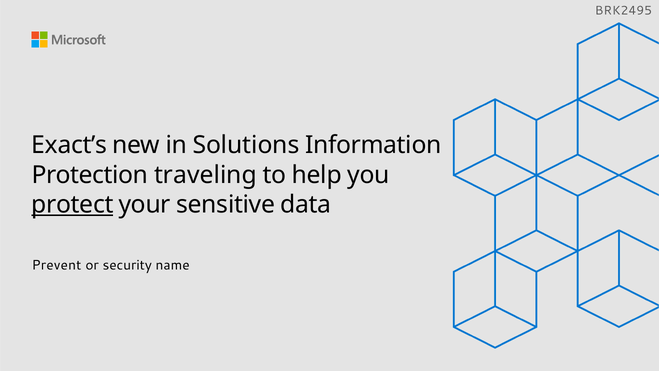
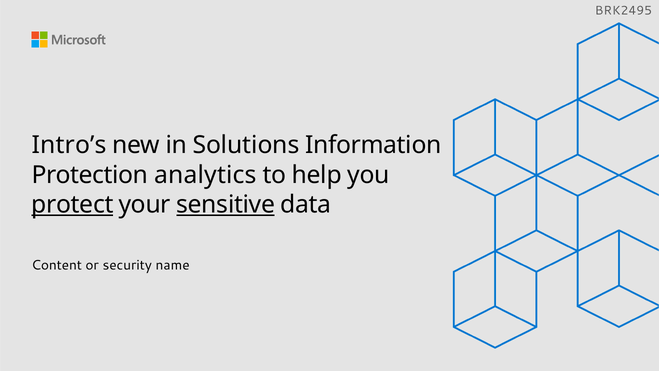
Exact’s: Exact’s -> Intro’s
traveling: traveling -> analytics
sensitive underline: none -> present
Prevent: Prevent -> Content
